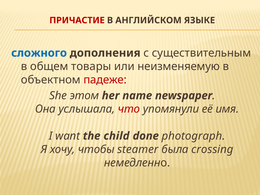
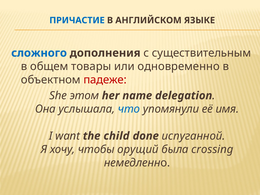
ПРИЧАСТИЕ colour: red -> blue
неизменяемую: неизменяемую -> одновременно
newspaper: newspaper -> delegation
что colour: red -> blue
photograph: photograph -> испуганной
steamer: steamer -> орущий
